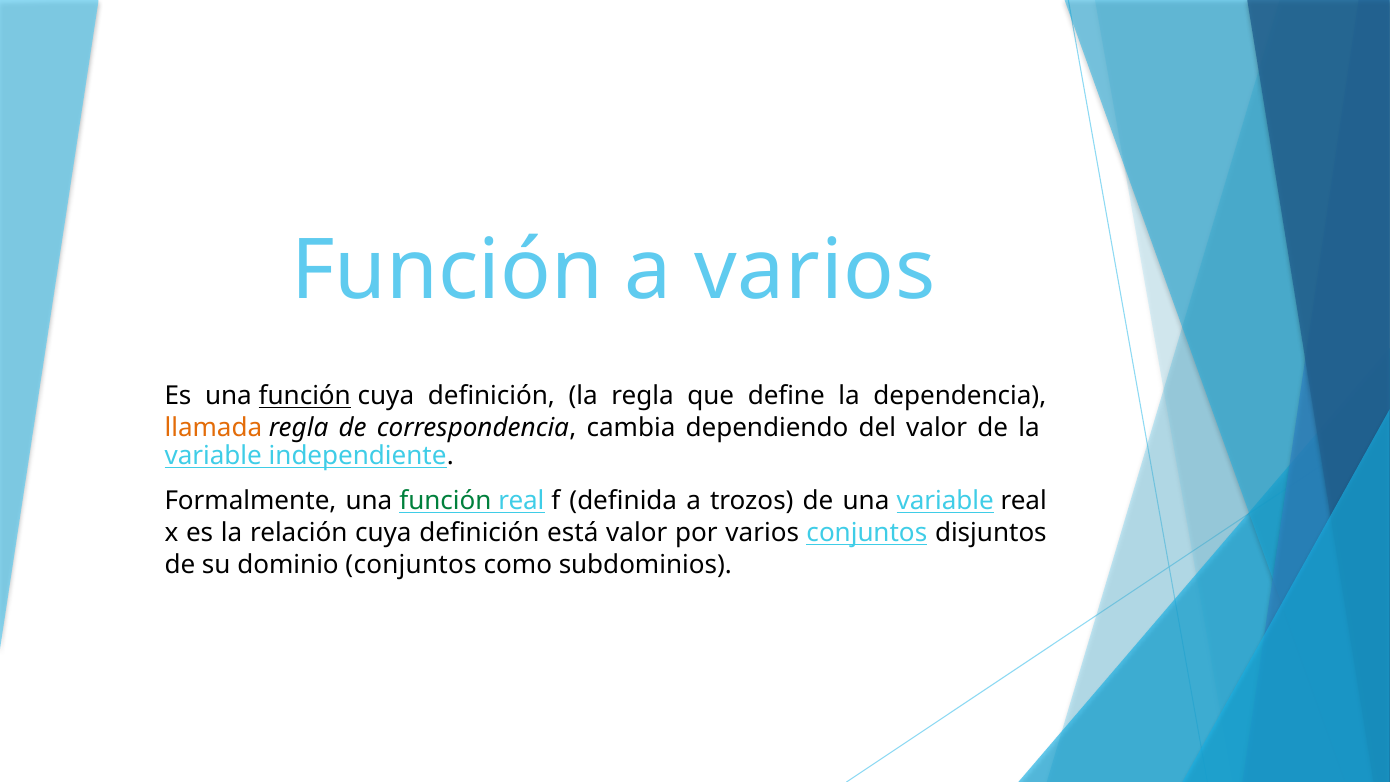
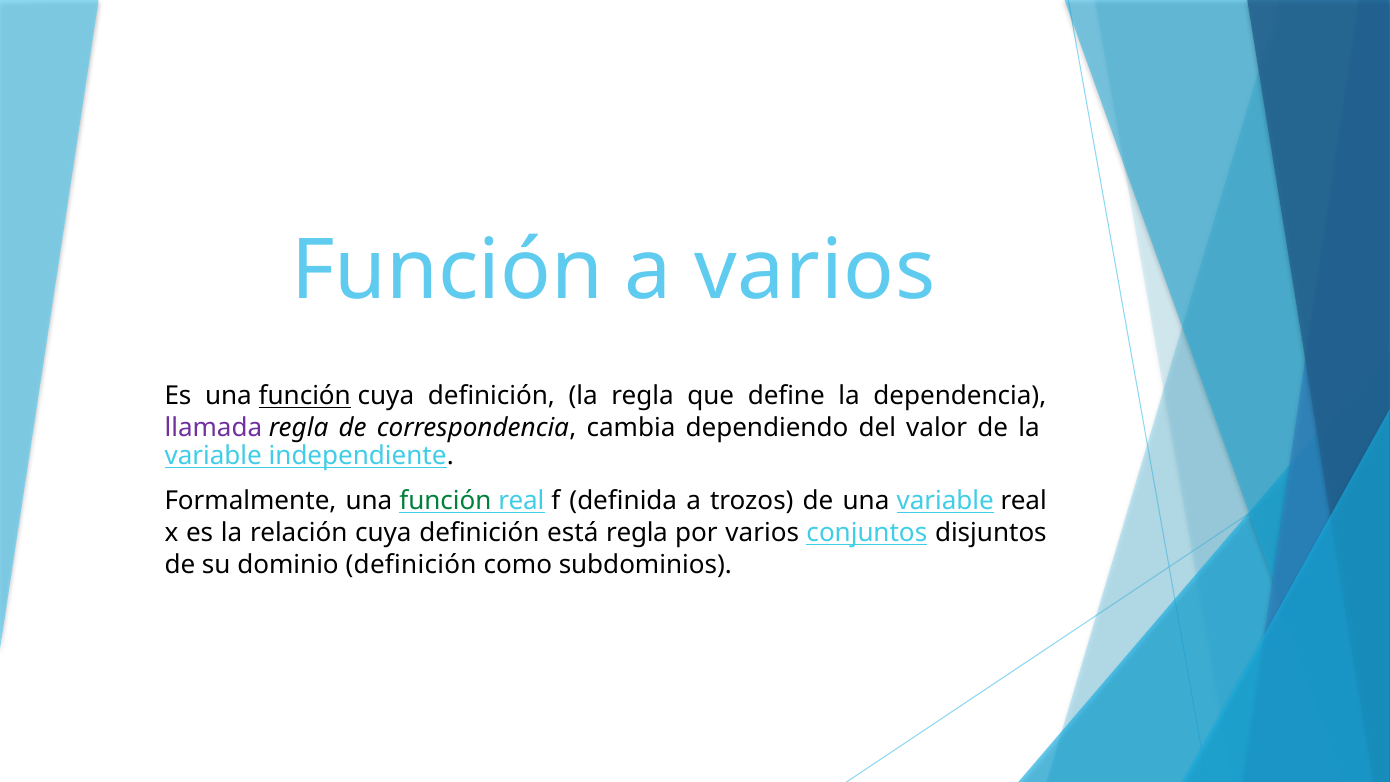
llamada colour: orange -> purple
está valor: valor -> regla
dominio conjuntos: conjuntos -> definición
